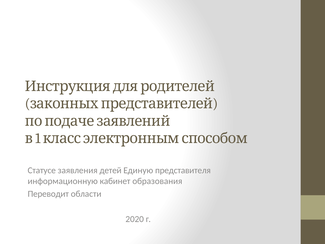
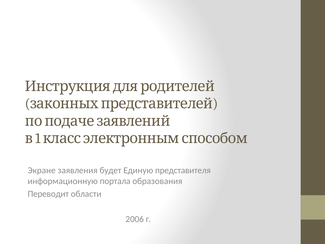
Статусе: Статусе -> Экране
детей: детей -> будет
кабинет: кабинет -> портала
2020: 2020 -> 2006
